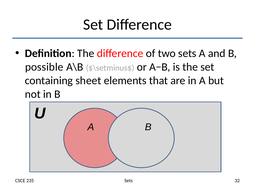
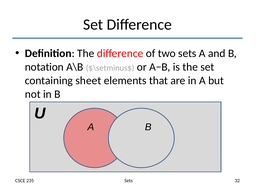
possible: possible -> notation
